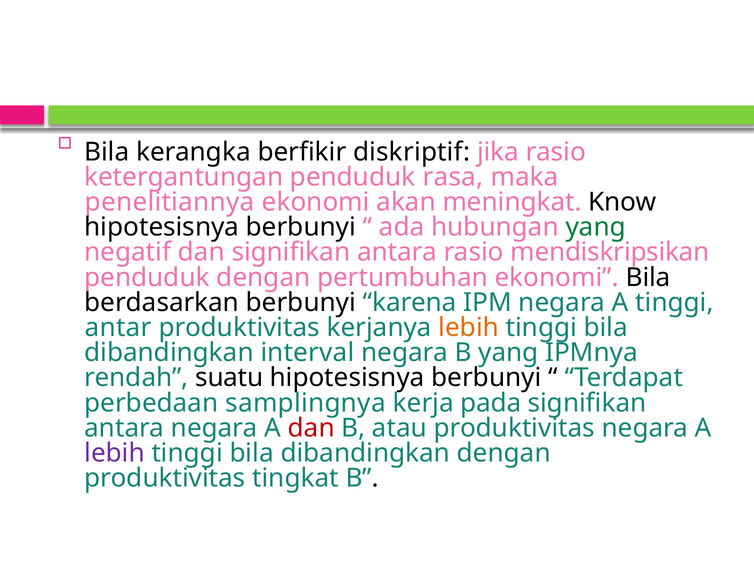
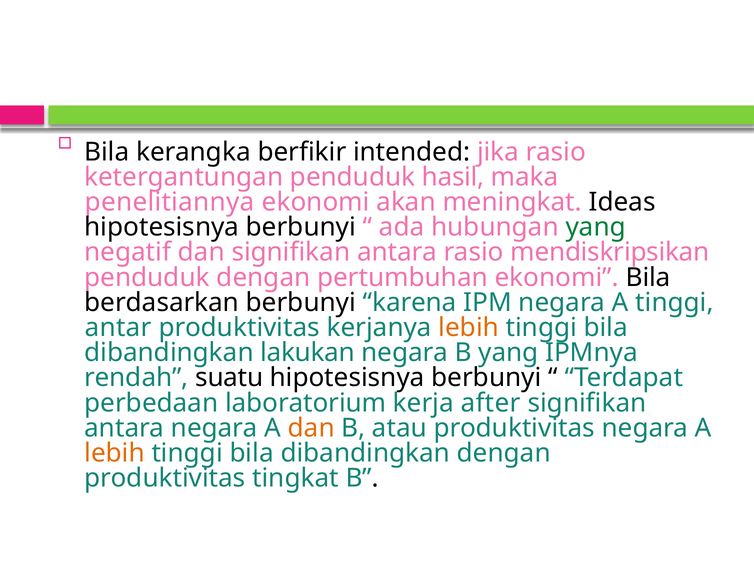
diskriptif: diskriptif -> intended
rasa: rasa -> hasil
Know: Know -> Ideas
interval: interval -> lakukan
samplingnya: samplingnya -> laboratorium
pada: pada -> after
dan at (311, 428) colour: red -> orange
lebih at (115, 453) colour: purple -> orange
